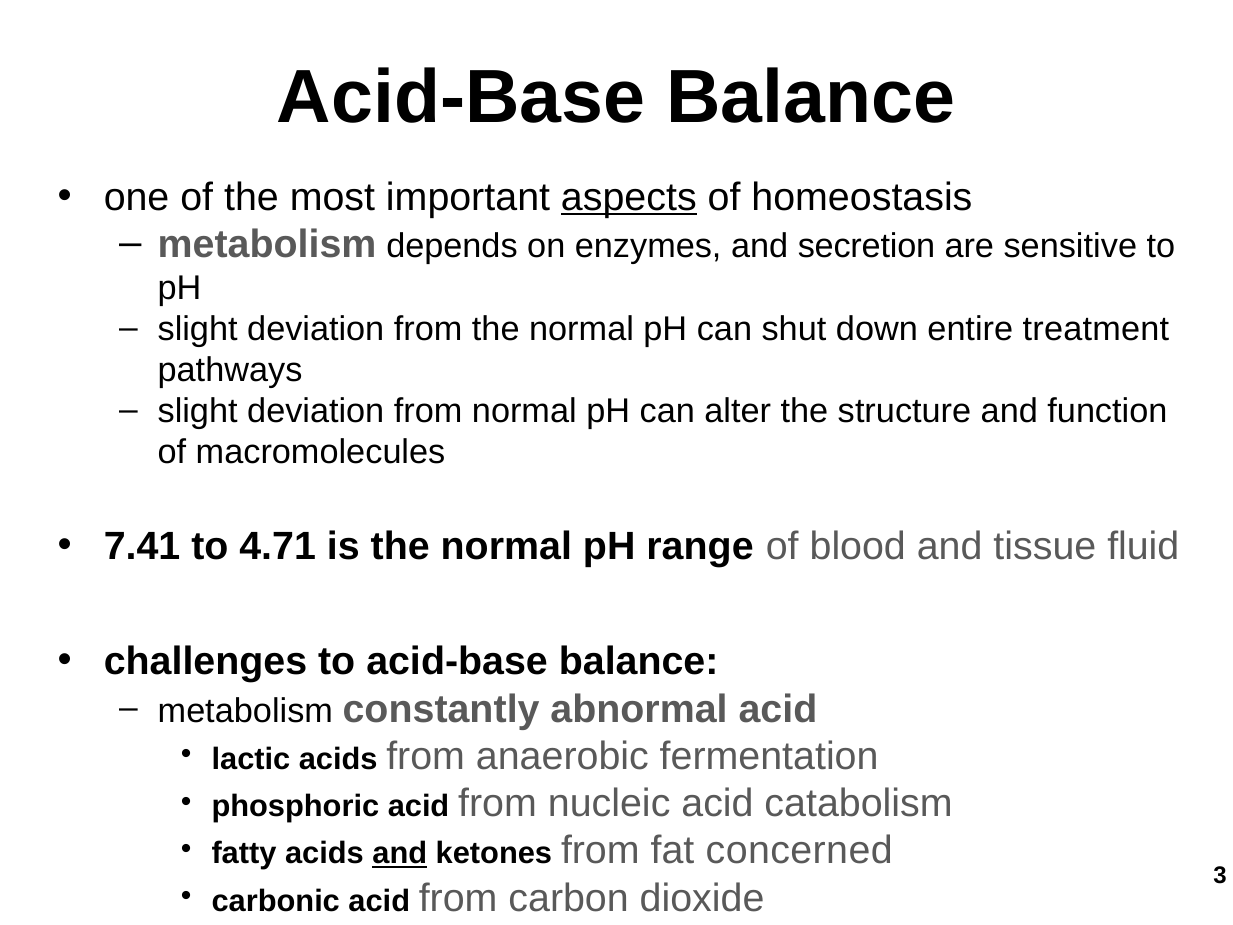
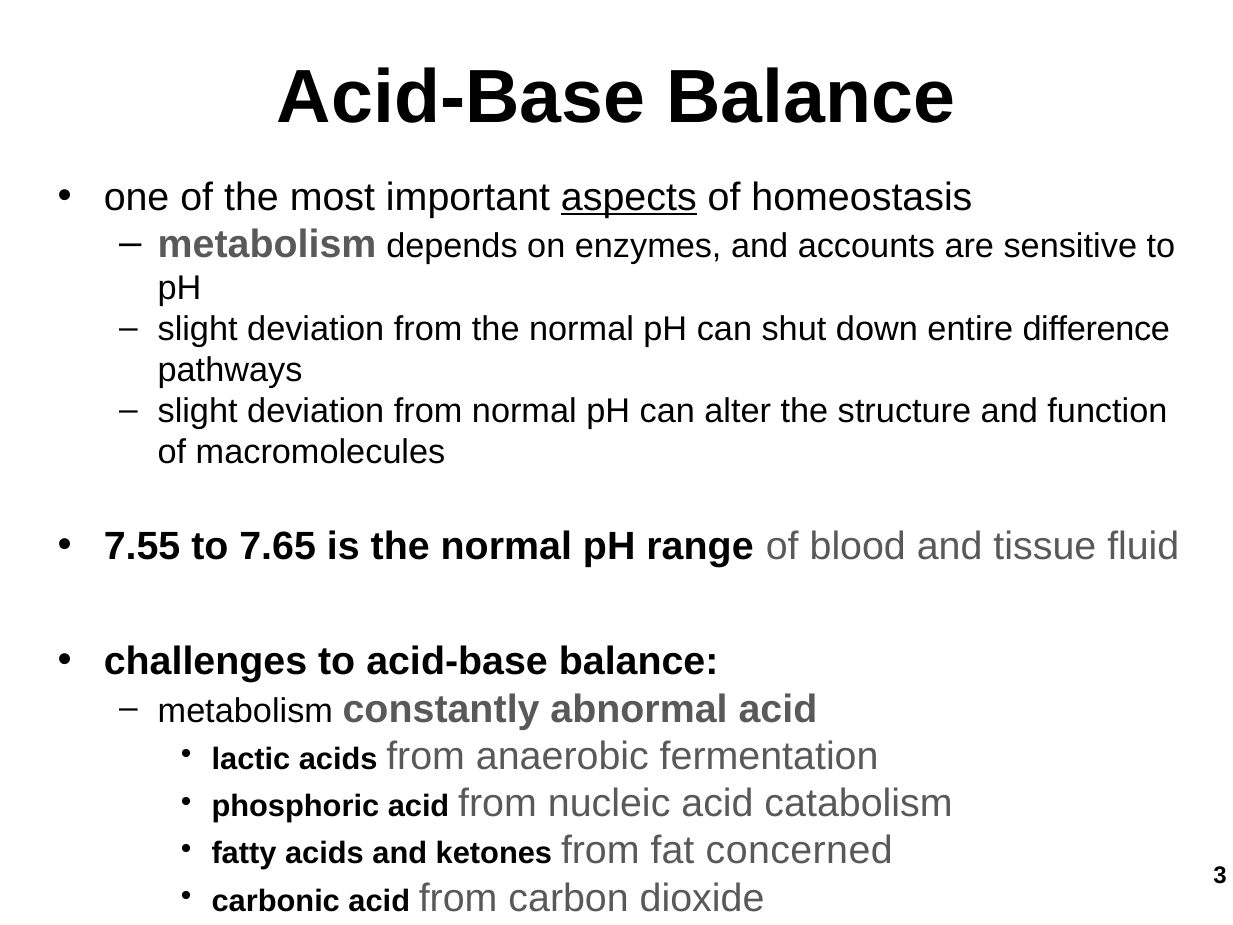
secretion: secretion -> accounts
treatment: treatment -> difference
7.41: 7.41 -> 7.55
4.71: 4.71 -> 7.65
and at (400, 853) underline: present -> none
